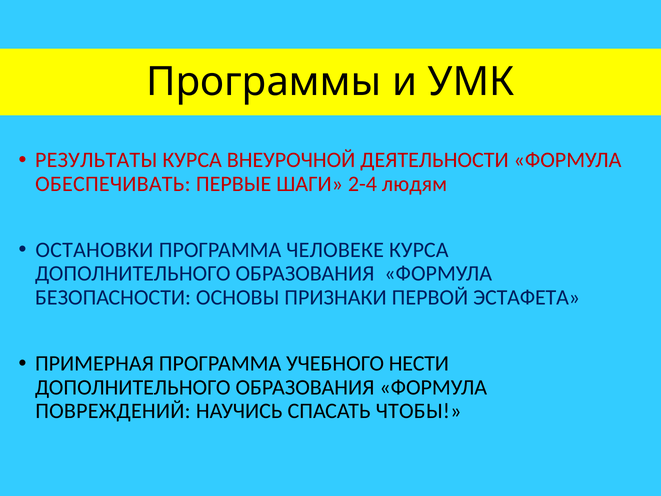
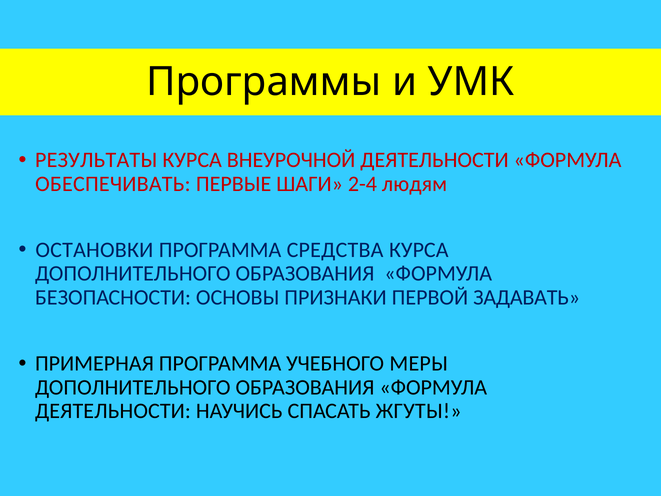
ЧЕЛОВЕКЕ: ЧЕЛОВЕКЕ -> СРЕДСТВА
ЭСТАФЕТА: ЭСТАФЕТА -> ЗАДАВАТЬ
НЕСТИ: НЕСТИ -> МЕРЫ
ПОВРЕЖДЕНИЙ at (113, 411): ПОВРЕЖДЕНИЙ -> ДЕЯТЕЛЬНОСТИ
ЧТОБЫ: ЧТОБЫ -> ЖГУТЫ
